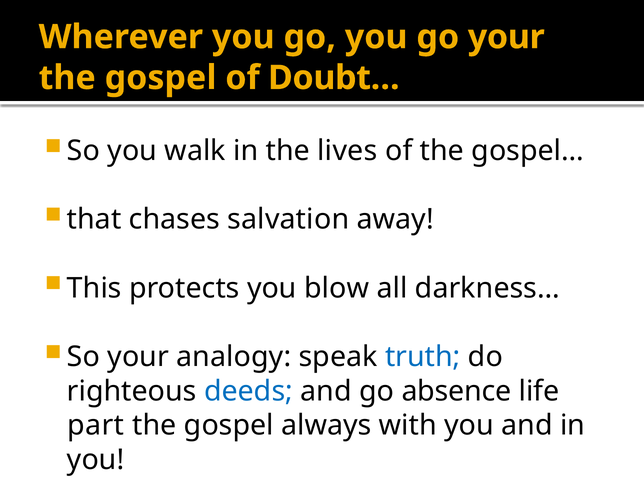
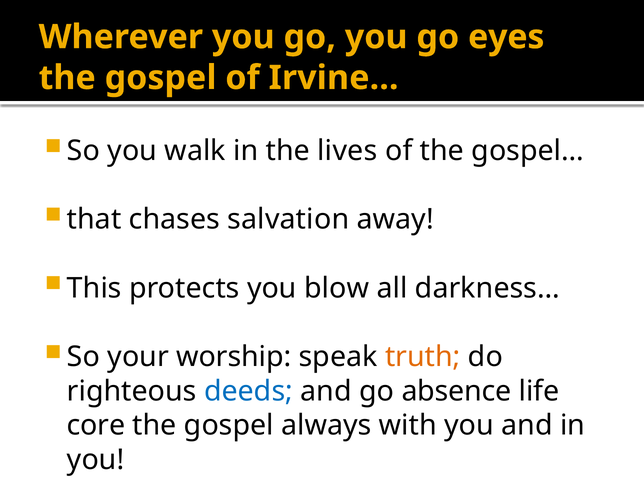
go your: your -> eyes
Doubt…: Doubt… -> Irvine…
analogy: analogy -> worship
truth colour: blue -> orange
part: part -> core
